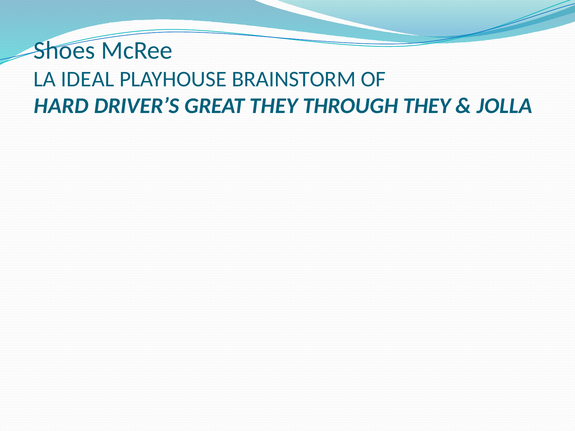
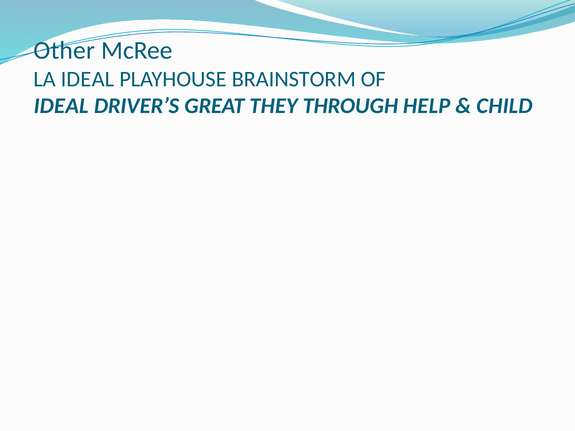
Shoes: Shoes -> Other
HARD at (61, 106): HARD -> IDEAL
THROUGH THEY: THEY -> HELP
JOLLA: JOLLA -> CHILD
